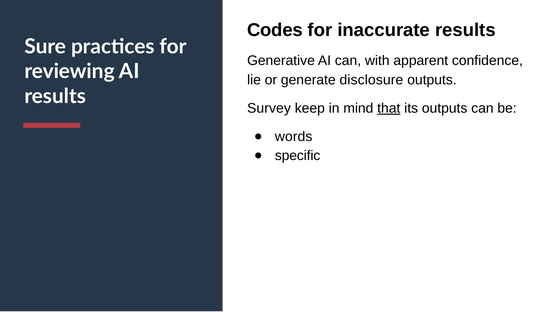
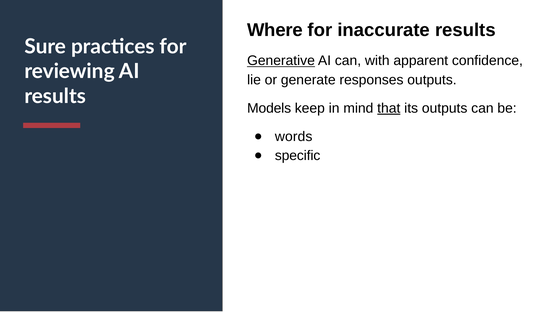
Codes: Codes -> Where
Generative underline: none -> present
disclosure: disclosure -> responses
Survey: Survey -> Models
